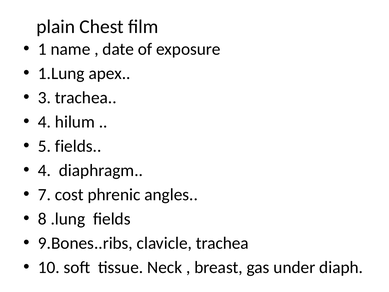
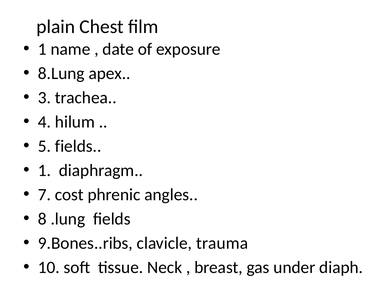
1.Lung: 1.Lung -> 8.Lung
4 at (44, 170): 4 -> 1
clavicle trachea: trachea -> trauma
